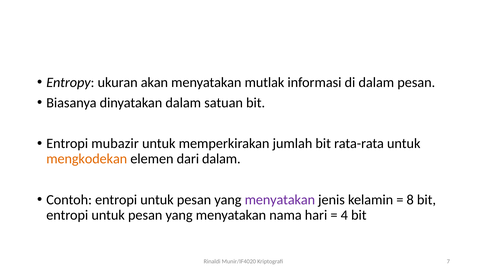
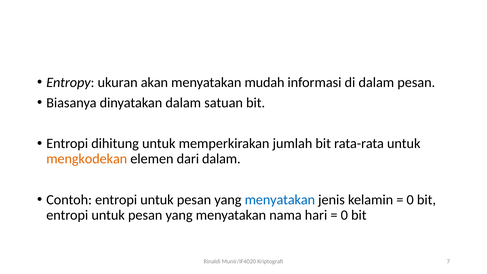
mutlak: mutlak -> mudah
mubazir: mubazir -> dihitung
menyatakan at (280, 200) colour: purple -> blue
8 at (410, 200): 8 -> 0
4 at (344, 215): 4 -> 0
